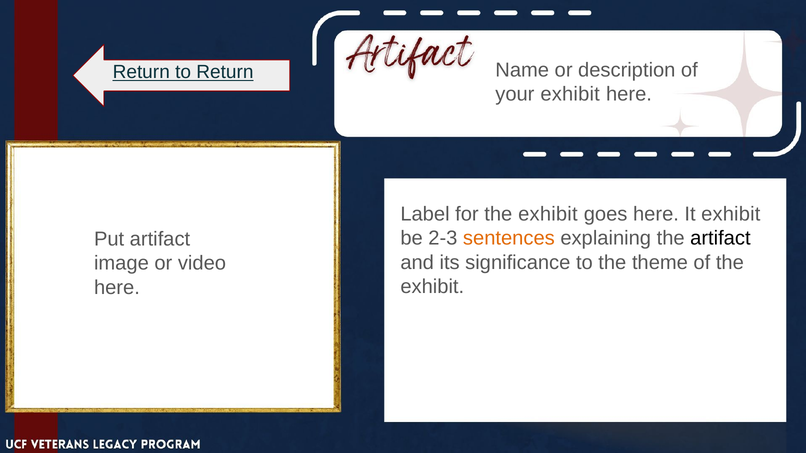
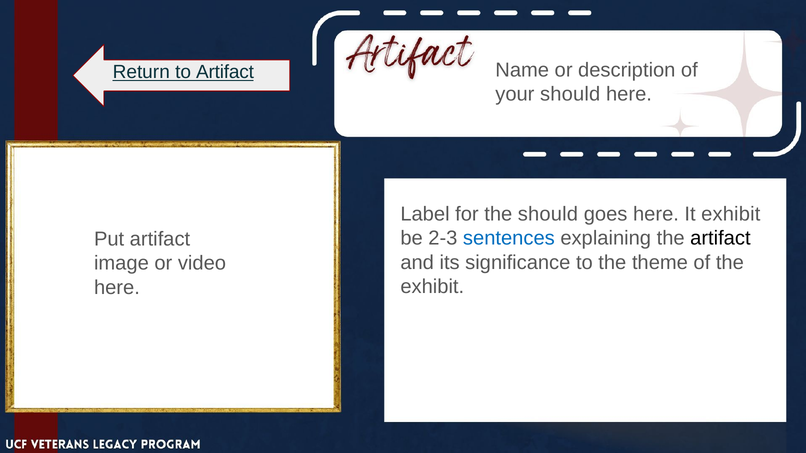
to Return: Return -> Artifact
your exhibit: exhibit -> should
for the exhibit: exhibit -> should
sentences colour: orange -> blue
